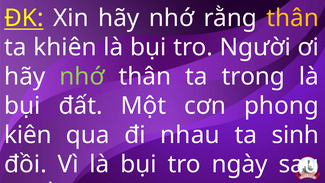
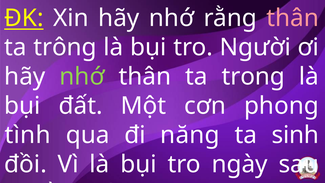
thân at (293, 18) colour: yellow -> pink
khiên: khiên -> trông
kiên: kiên -> tình
nhau: nhau -> năng
